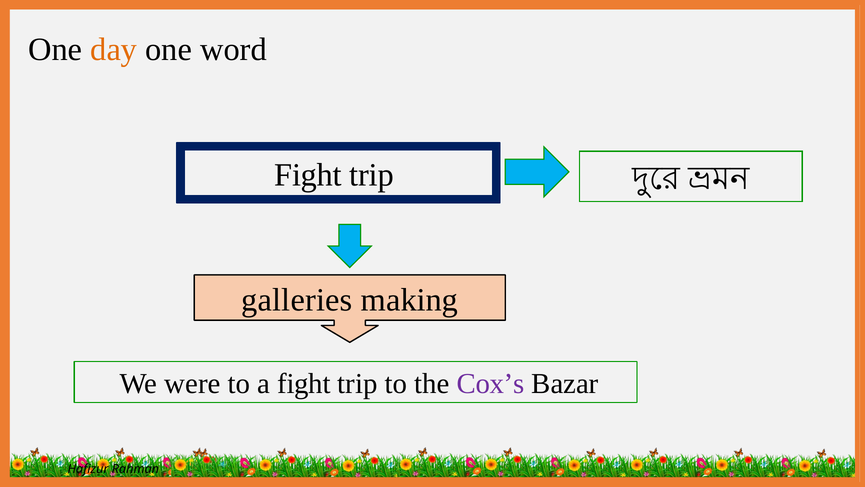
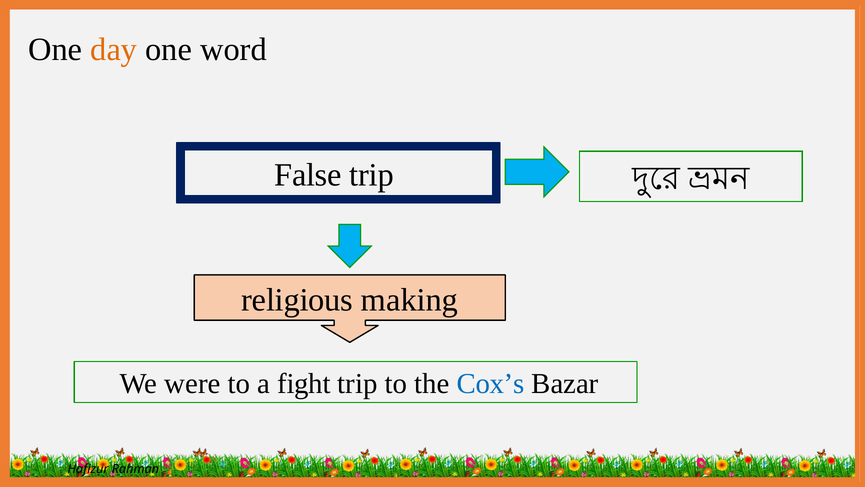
Fight at (308, 175): Fight -> False
galleries: galleries -> religious
Cox’s colour: purple -> blue
